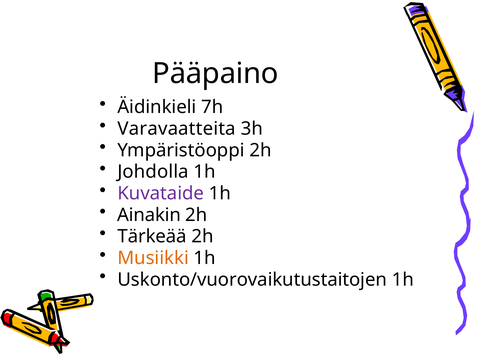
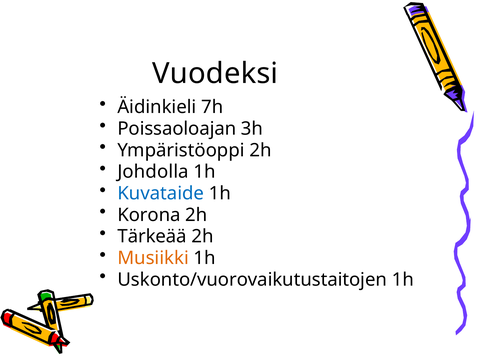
Pääpaino: Pääpaino -> Vuodeksi
Varavaatteita: Varavaatteita -> Poissaoloajan
Kuvataide colour: purple -> blue
Ainakin: Ainakin -> Korona
